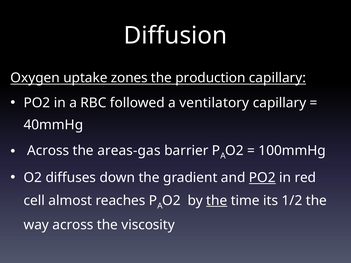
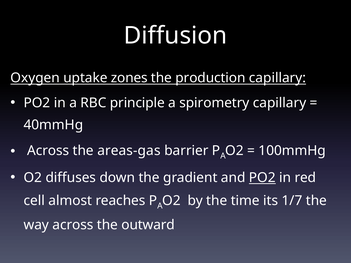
followed: followed -> principle
ventilatory: ventilatory -> spirometry
the at (217, 201) underline: present -> none
1/2: 1/2 -> 1/7
viscosity: viscosity -> outward
